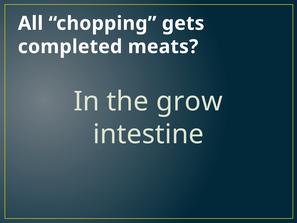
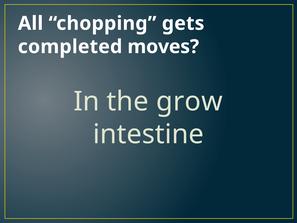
meats: meats -> moves
